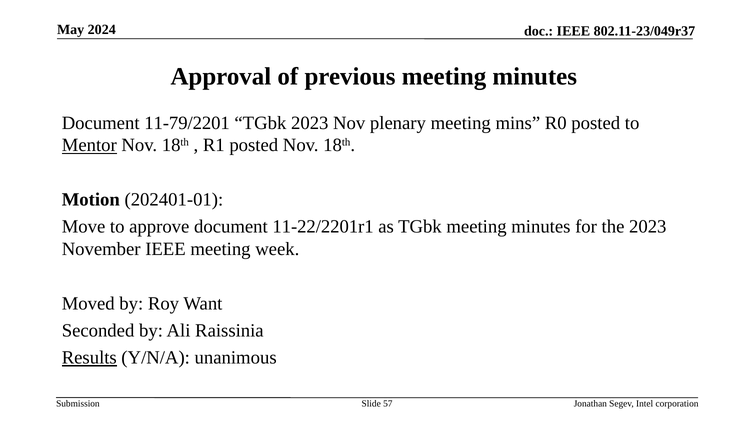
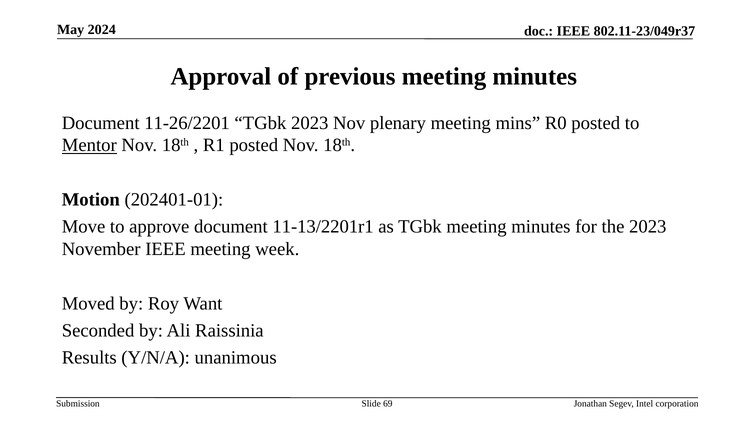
11-79/2201: 11-79/2201 -> 11-26/2201
11-22/2201r1: 11-22/2201r1 -> 11-13/2201r1
Results underline: present -> none
57: 57 -> 69
